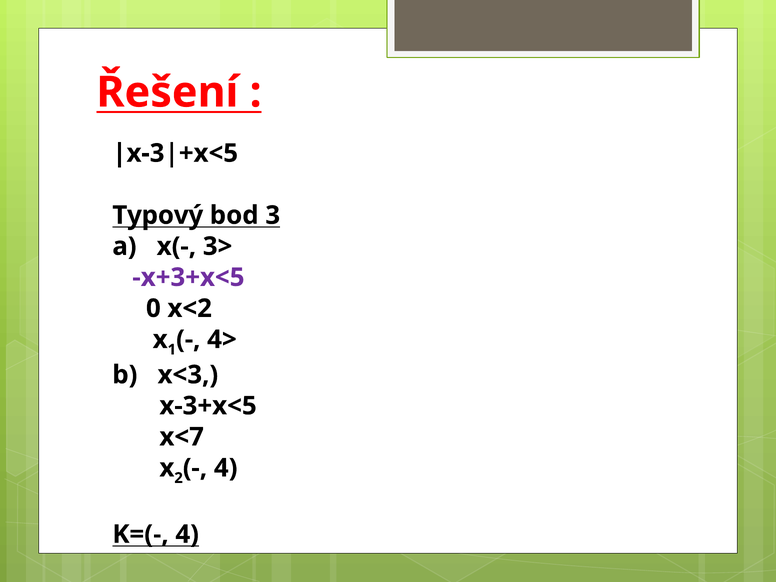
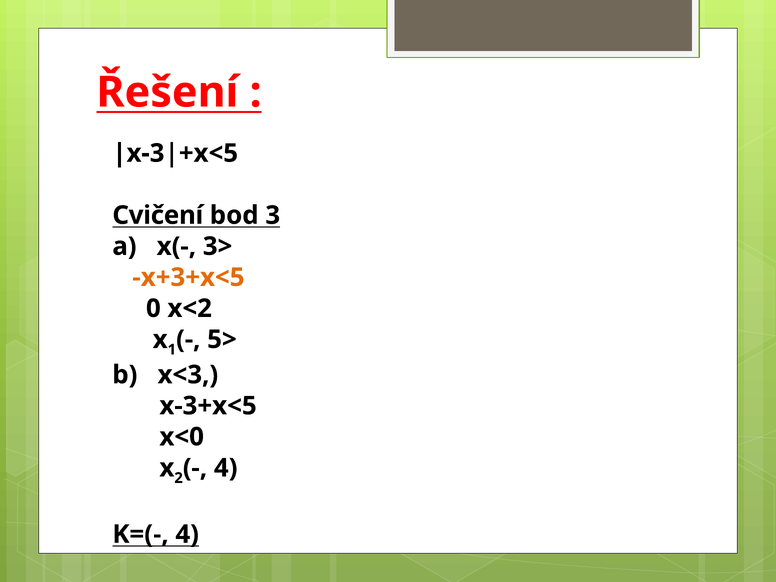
Typový: Typový -> Cvičení
x+3+x<5 colour: purple -> orange
4>: 4> -> 5>
x<7: x<7 -> x<0
